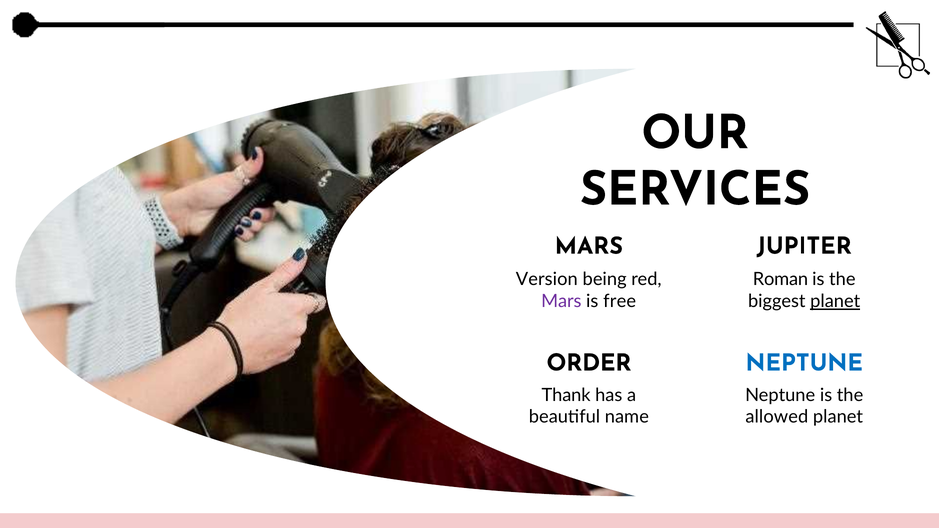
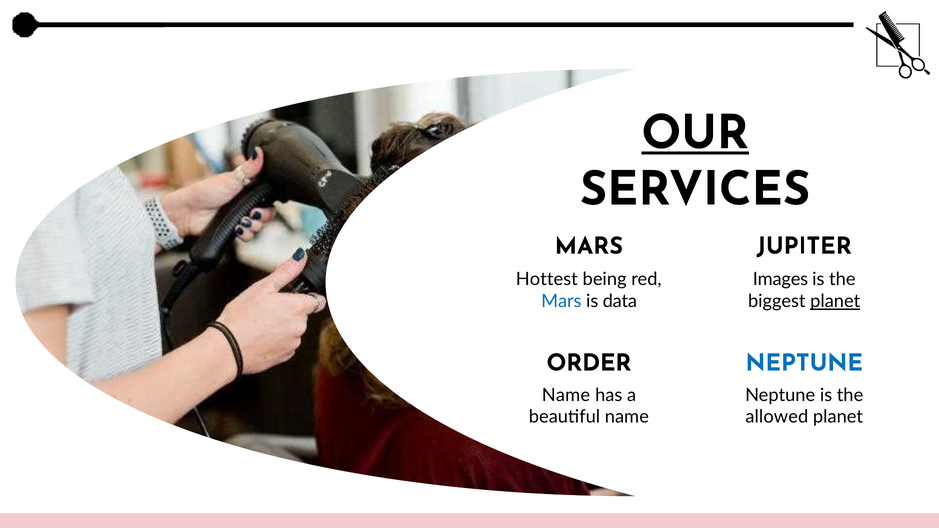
OUR underline: none -> present
Version: Version -> Hottest
Roman: Roman -> Images
Mars at (561, 301) colour: purple -> blue
free: free -> data
Thank at (566, 395): Thank -> Name
